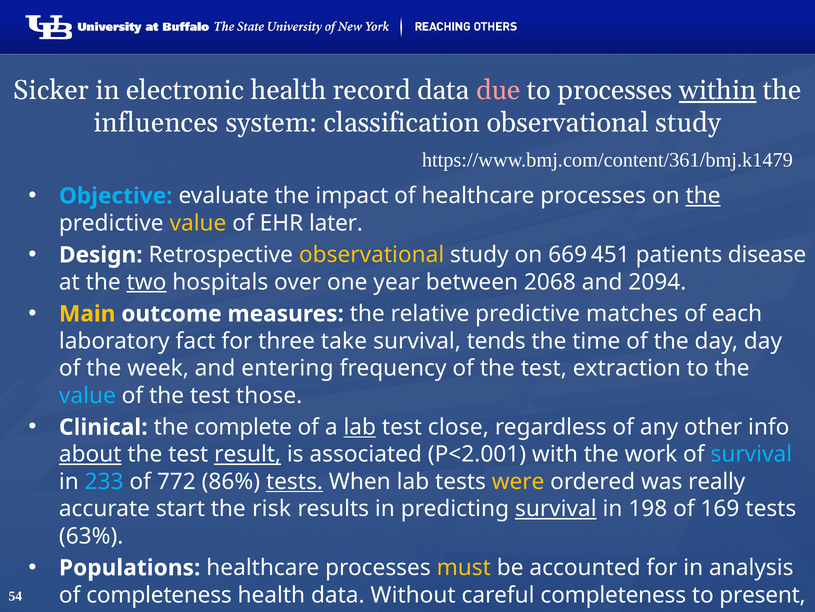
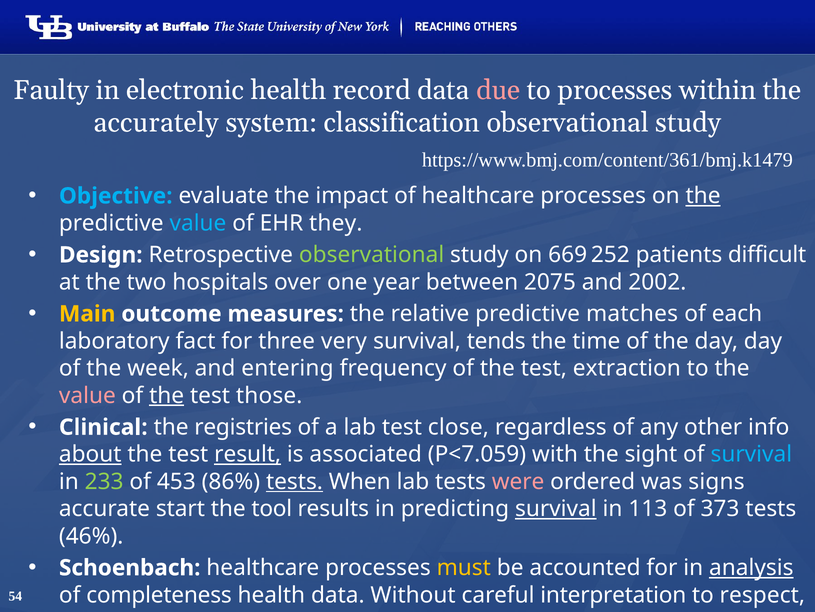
Sicker: Sicker -> Faulty
within underline: present -> none
influences: influences -> accurately
value at (198, 223) colour: yellow -> light blue
later: later -> they
observational at (372, 255) colour: yellow -> light green
451: 451 -> 252
disease: disease -> difficult
two underline: present -> none
2068: 2068 -> 2075
2094: 2094 -> 2002
take: take -> very
value at (87, 395) colour: light blue -> pink
the at (167, 395) underline: none -> present
complete: complete -> registries
lab at (360, 427) underline: present -> none
P<2.001: P<2.001 -> P<7.059
work: work -> sight
233 colour: light blue -> light green
772: 772 -> 453
were colour: yellow -> pink
really: really -> signs
risk: risk -> tool
198: 198 -> 113
169: 169 -> 373
63%: 63% -> 46%
Populations: Populations -> Schoenbach
analysis underline: none -> present
careful completeness: completeness -> interpretation
present: present -> respect
